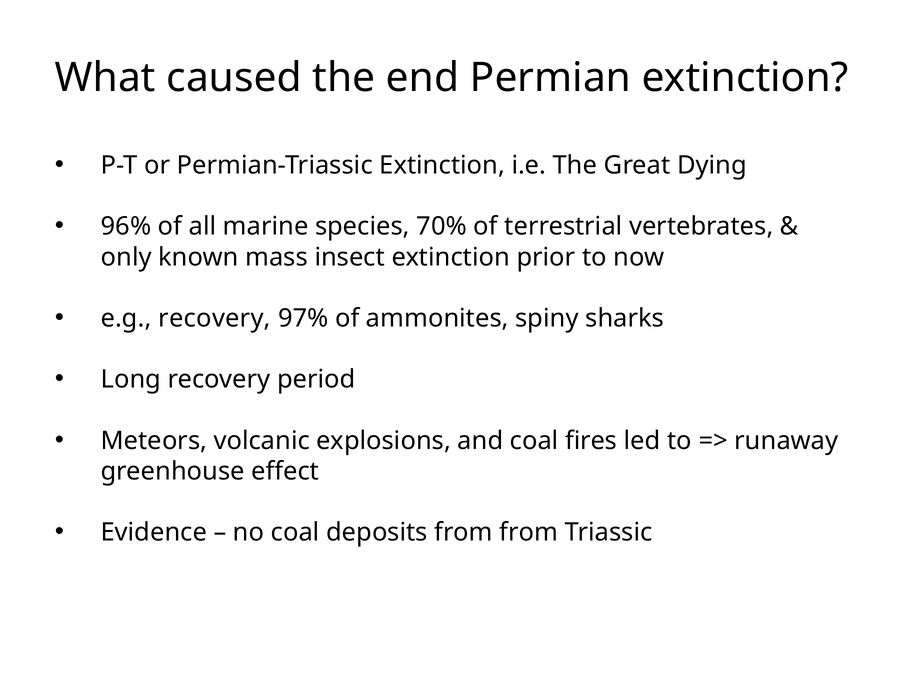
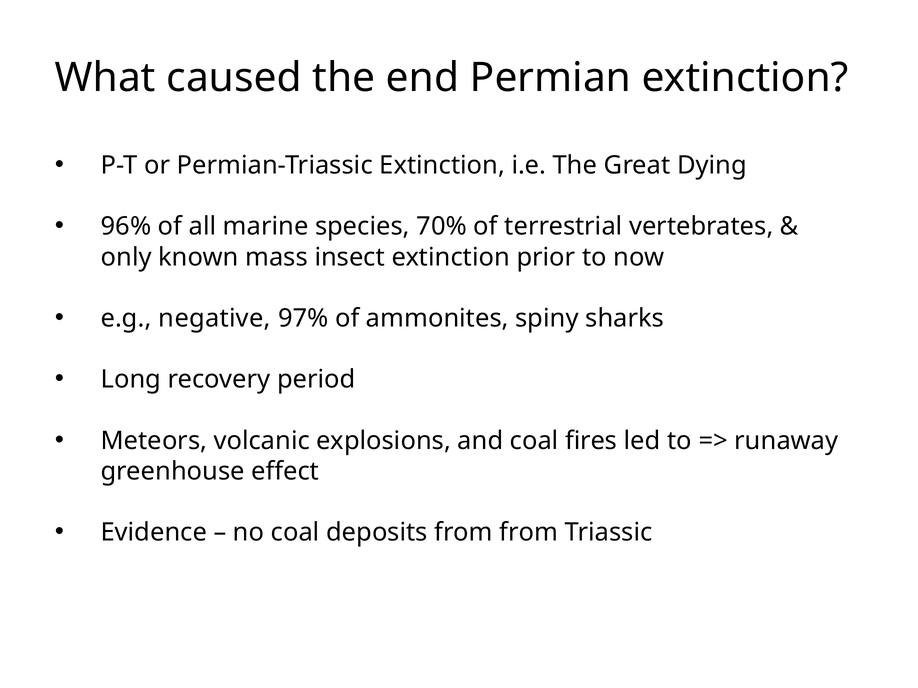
e.g recovery: recovery -> negative
